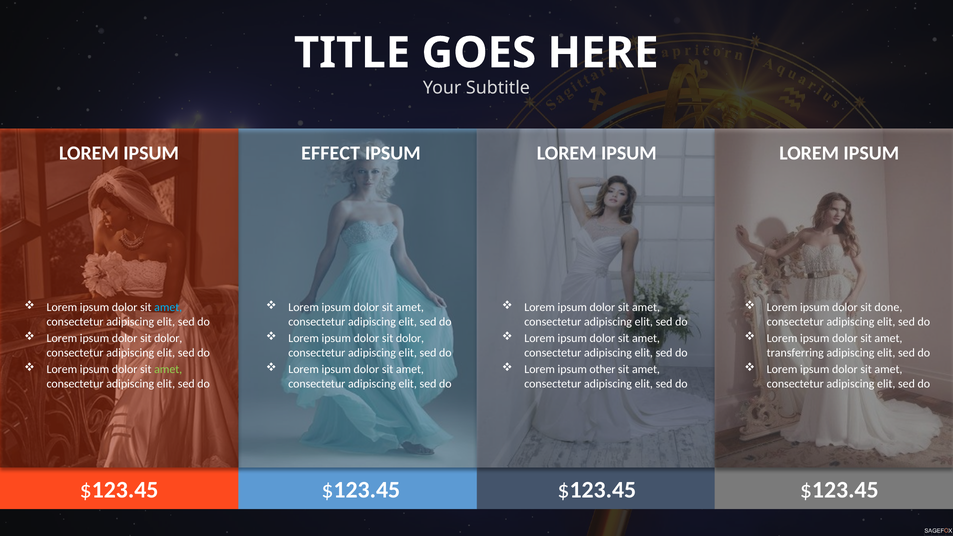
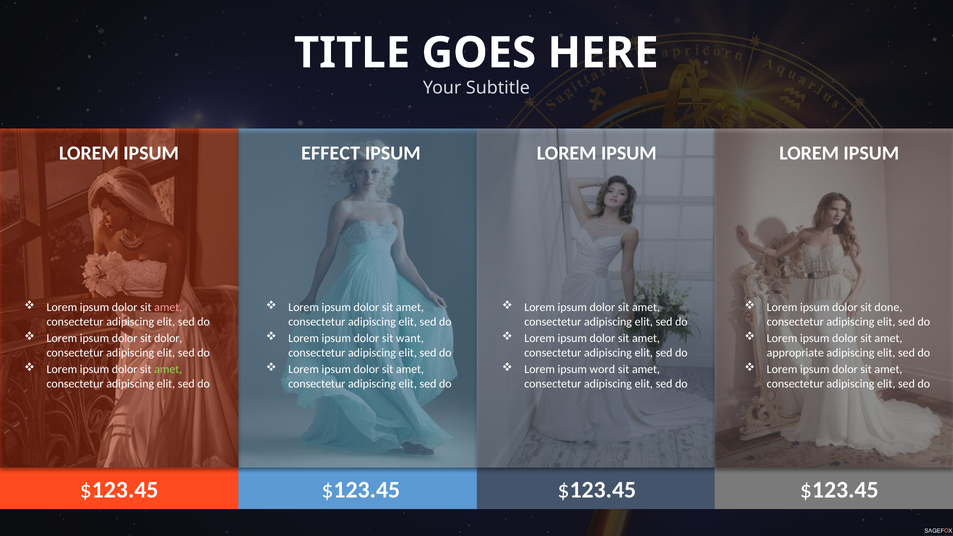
amet at (168, 307) colour: light blue -> pink
dolor at (410, 338): dolor -> want
transferring: transferring -> appropriate
other: other -> word
